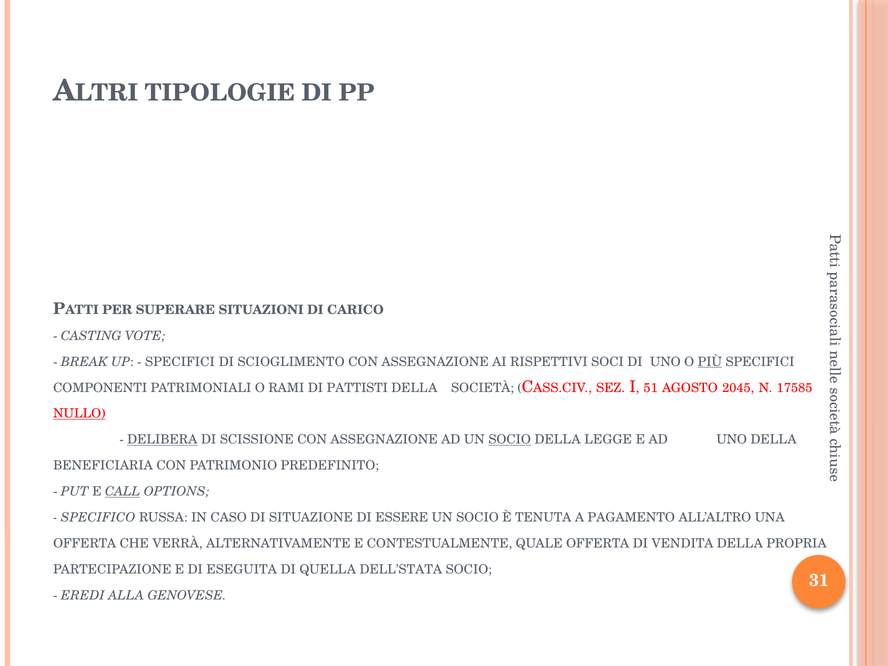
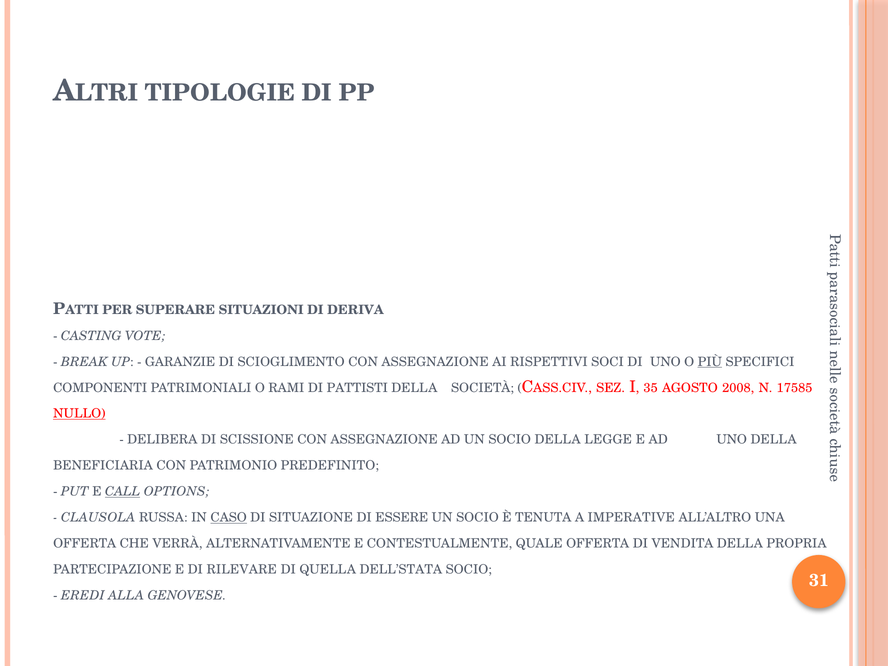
CARICO: CARICO -> DERIVA
SPECIFICI at (180, 362): SPECIFICI -> GARANZIE
51: 51 -> 35
2045: 2045 -> 2008
DELIBERA underline: present -> none
SOCIO at (510, 440) underline: present -> none
SPECIFICO: SPECIFICO -> CLAUSOLA
CASO underline: none -> present
PAGAMENTO: PAGAMENTO -> IMPERATIVE
ESEGUITA: ESEGUITA -> RILEVARE
